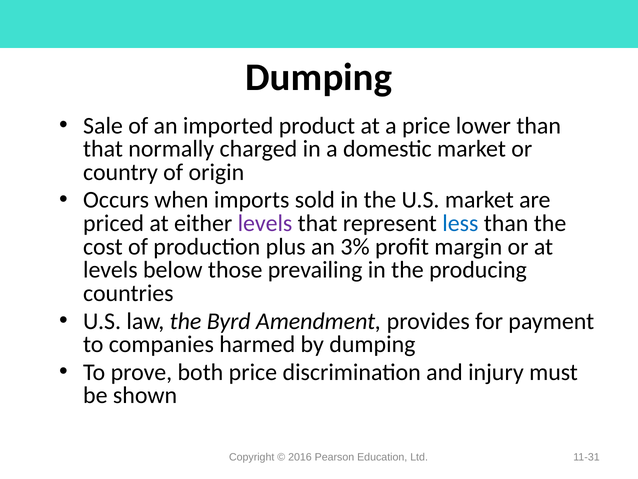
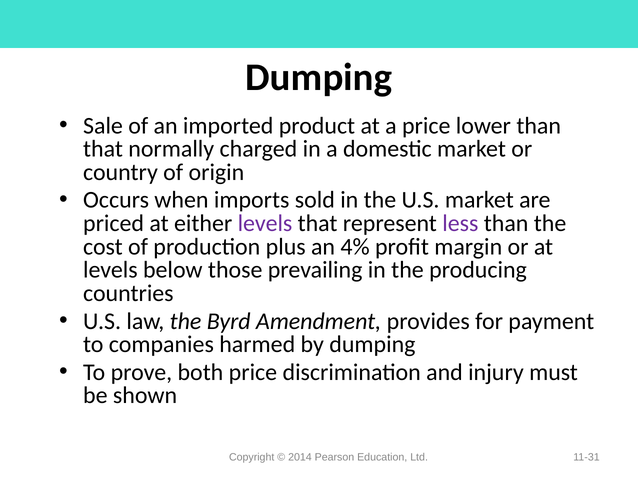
less colour: blue -> purple
3%: 3% -> 4%
2016: 2016 -> 2014
